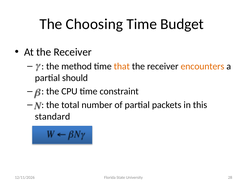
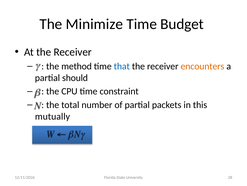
Choosing: Choosing -> Minimize
that colour: orange -> blue
standard: standard -> mutually
